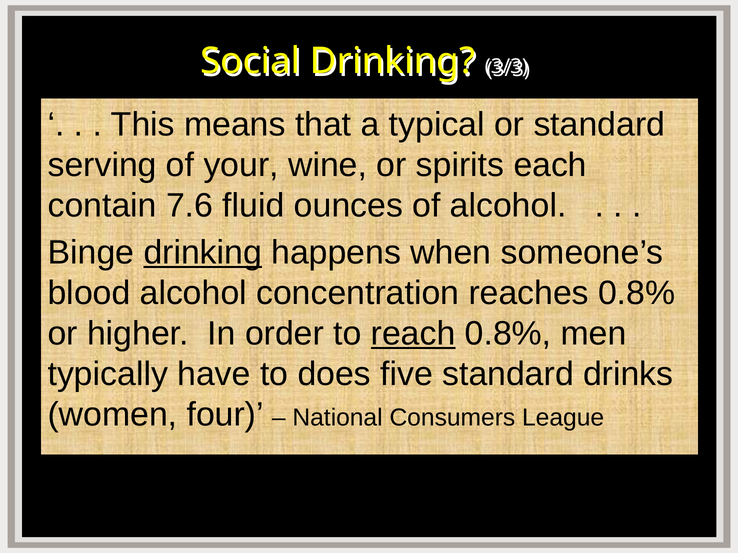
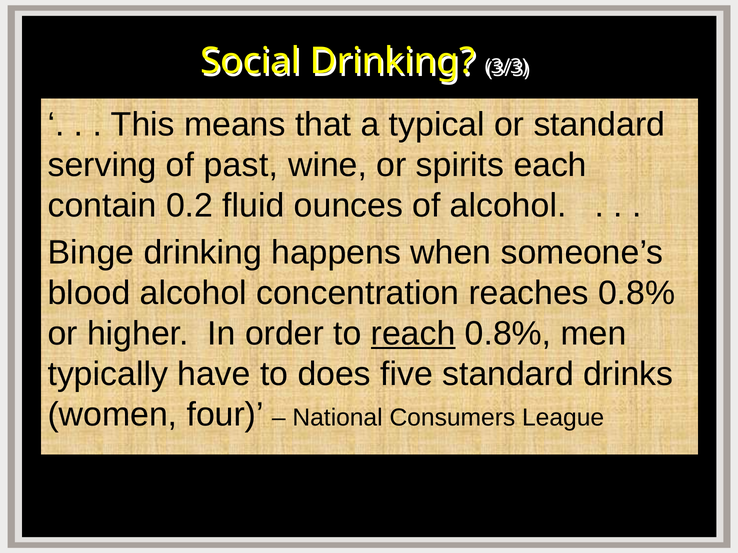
your: your -> past
7.6: 7.6 -> 0.2
drinking at (203, 253) underline: present -> none
